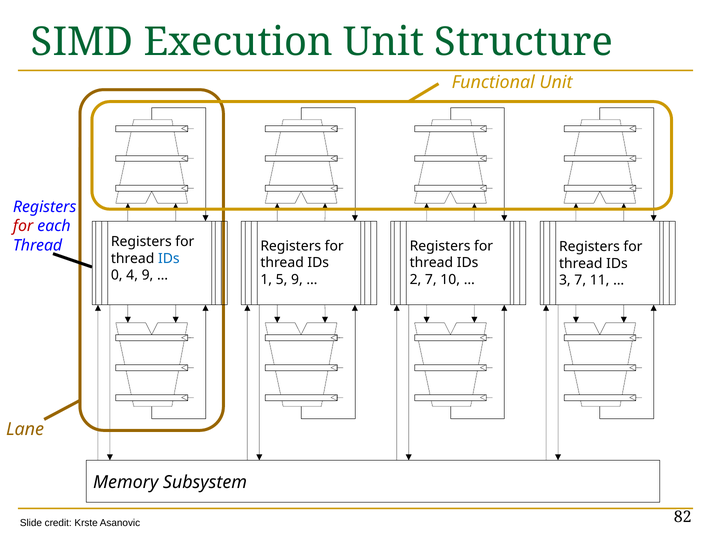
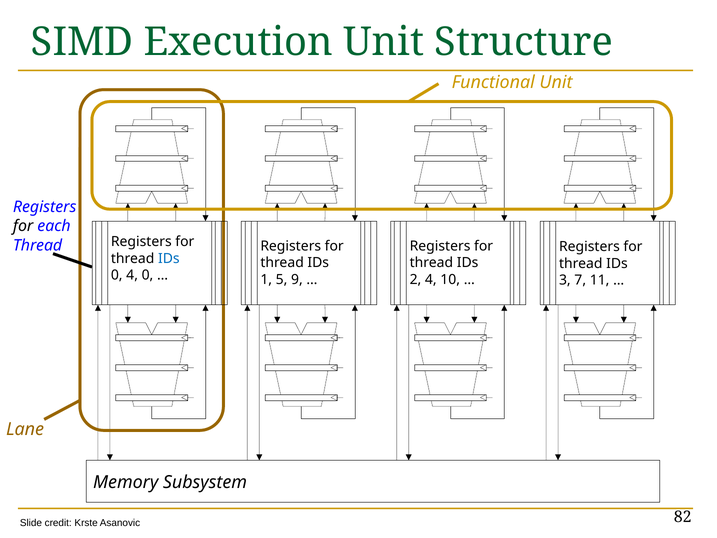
for at (23, 226) colour: red -> black
4 9: 9 -> 0
2 7: 7 -> 4
